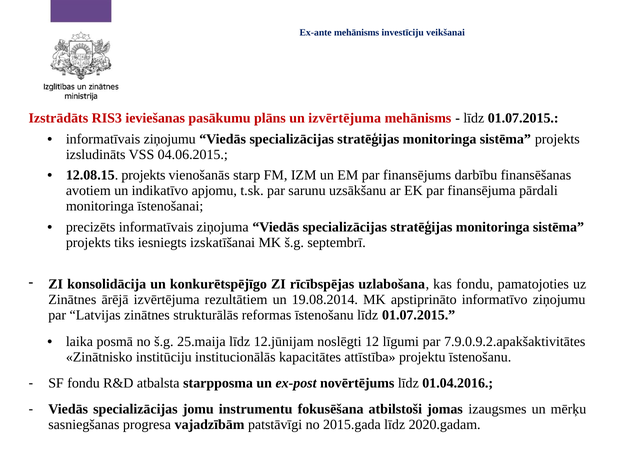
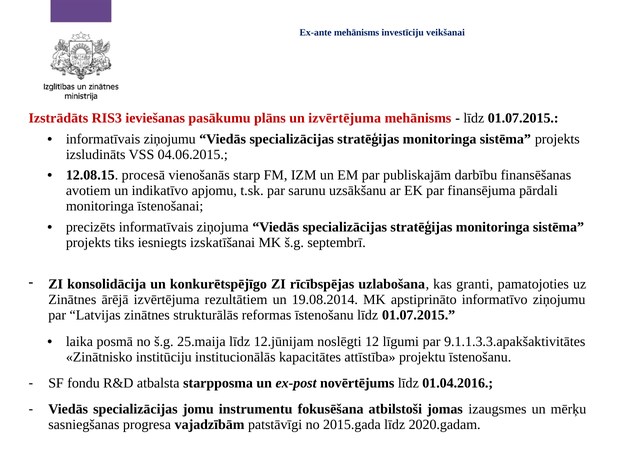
12.08.15 projekts: projekts -> procesā
finansējums: finansējums -> publiskajām
kas fondu: fondu -> granti
7.9.0.9.2.apakšaktivitātes: 7.9.0.9.2.apakšaktivitātes -> 9.1.1.3.3.apakšaktivitātes
